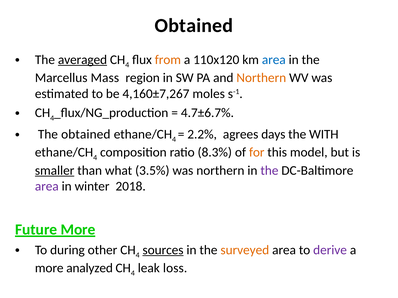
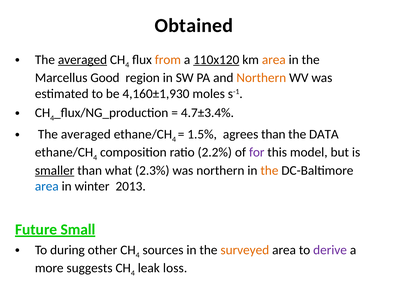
110x120 underline: none -> present
area at (274, 60) colour: blue -> orange
Mass: Mass -> Good
4,160±7,267: 4,160±7,267 -> 4,160±1,930
4.7±6.7%: 4.7±6.7% -> 4.7±3.4%
obtained at (86, 134): obtained -> averaged
2.2%: 2.2% -> 1.5%
agrees days: days -> than
WITH: WITH -> DATA
8.3%: 8.3% -> 2.2%
for colour: orange -> purple
3.5%: 3.5% -> 2.3%
the at (269, 171) colour: purple -> orange
area at (47, 187) colour: purple -> blue
2018: 2018 -> 2013
Future More: More -> Small
sources underline: present -> none
analyzed: analyzed -> suggests
